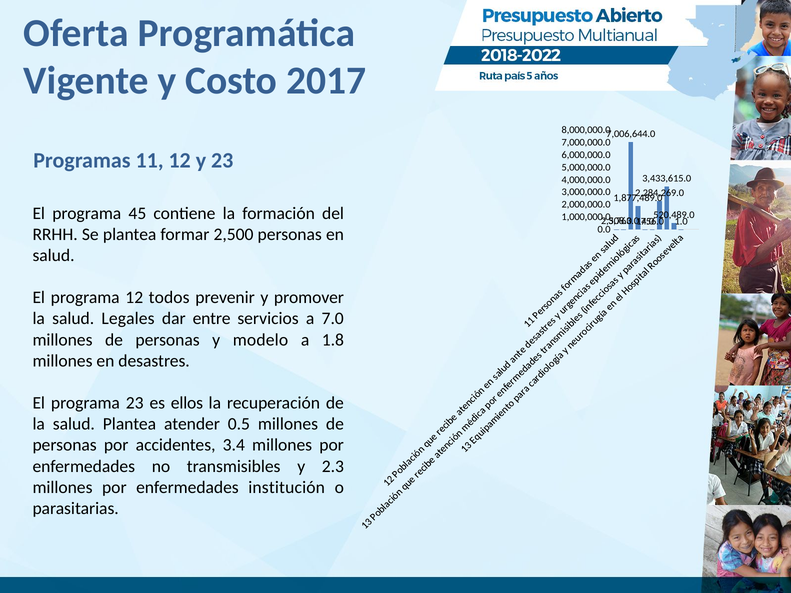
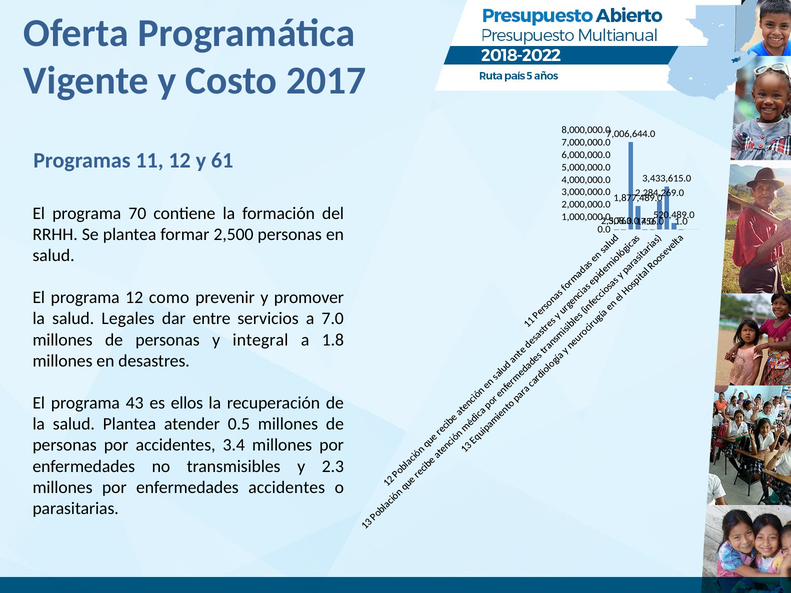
y 23: 23 -> 61
45: 45 -> 70
todos: todos -> como
modelo: modelo -> integral
programa 23: 23 -> 43
enfermedades institución: institución -> accidentes
